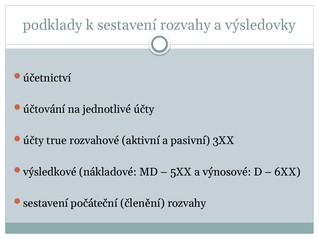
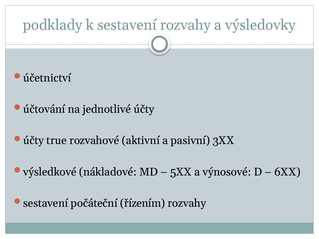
členění: členění -> řízením
